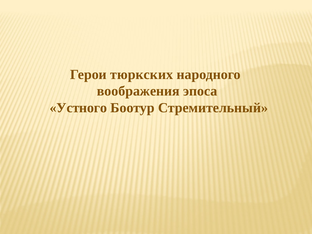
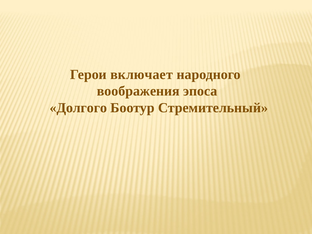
тюркских: тюркских -> включает
Устного: Устного -> Долгого
